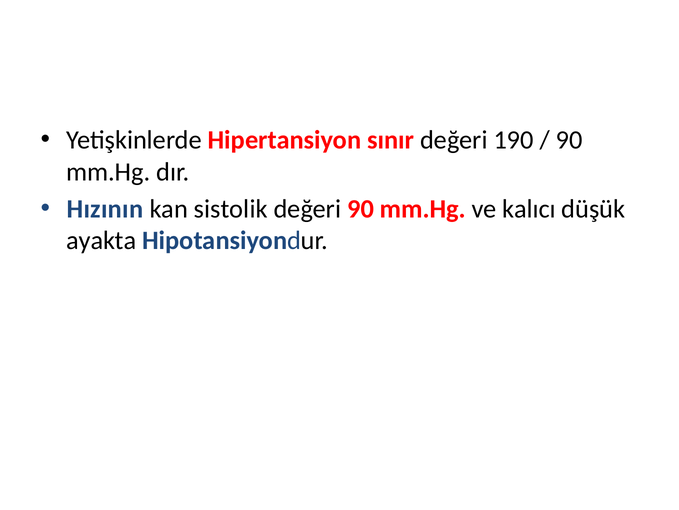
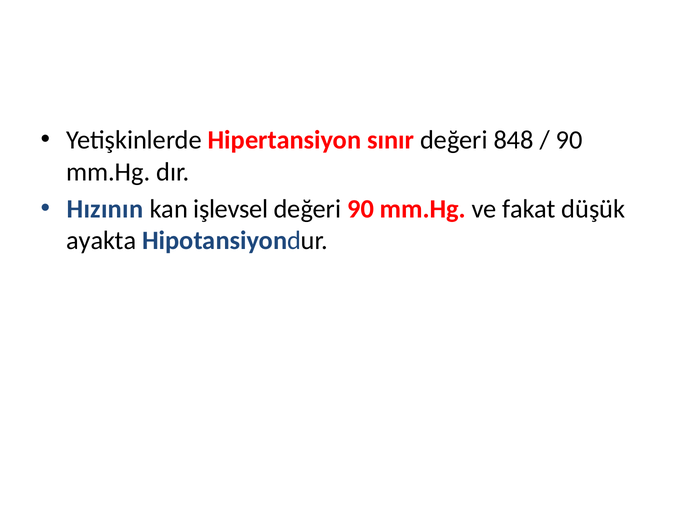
190: 190 -> 848
sistolik: sistolik -> işlevsel
kalıcı: kalıcı -> fakat
